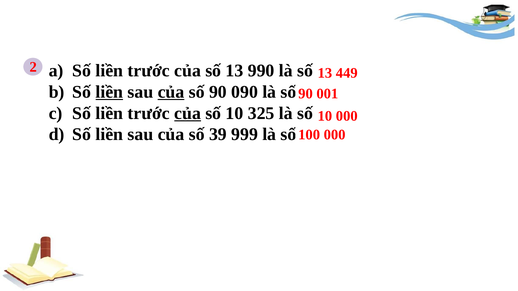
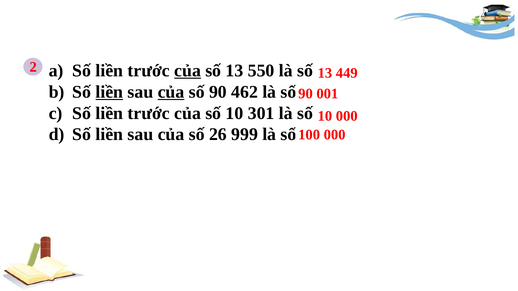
của at (188, 70) underline: none -> present
990: 990 -> 550
090: 090 -> 462
của at (188, 113) underline: present -> none
325: 325 -> 301
39: 39 -> 26
